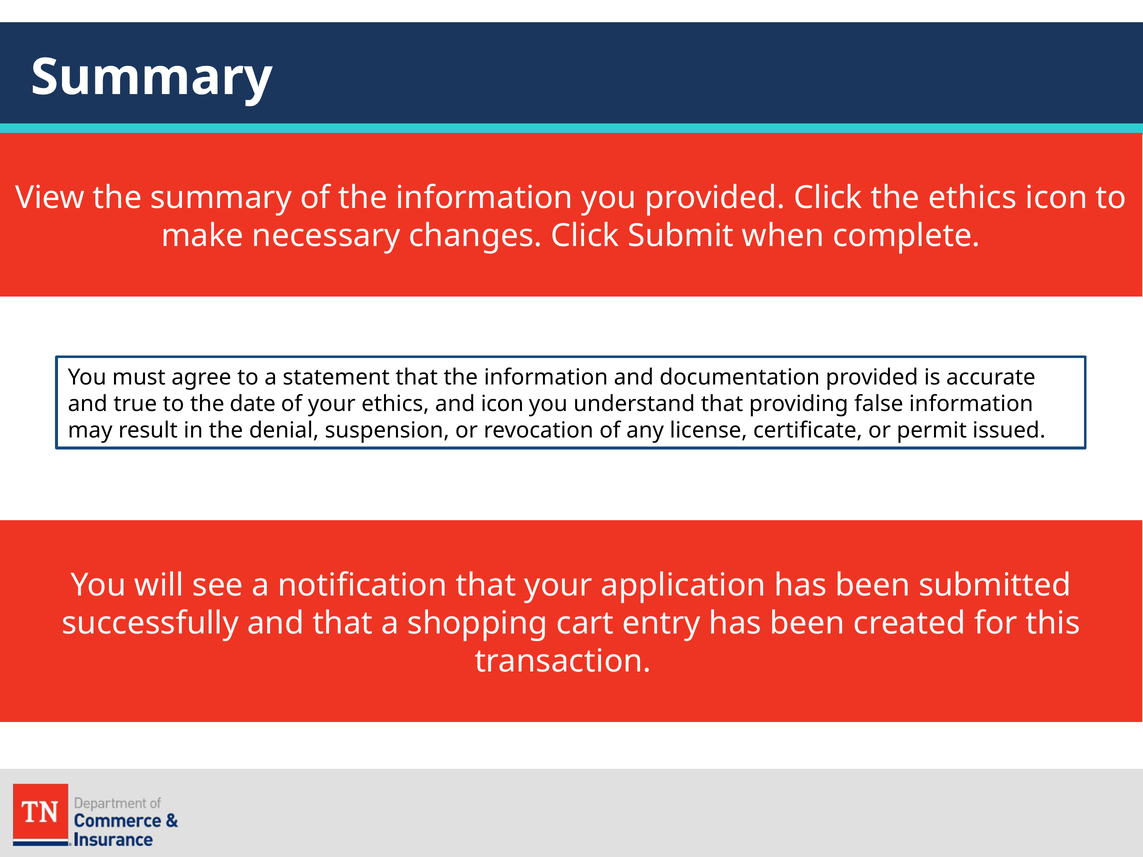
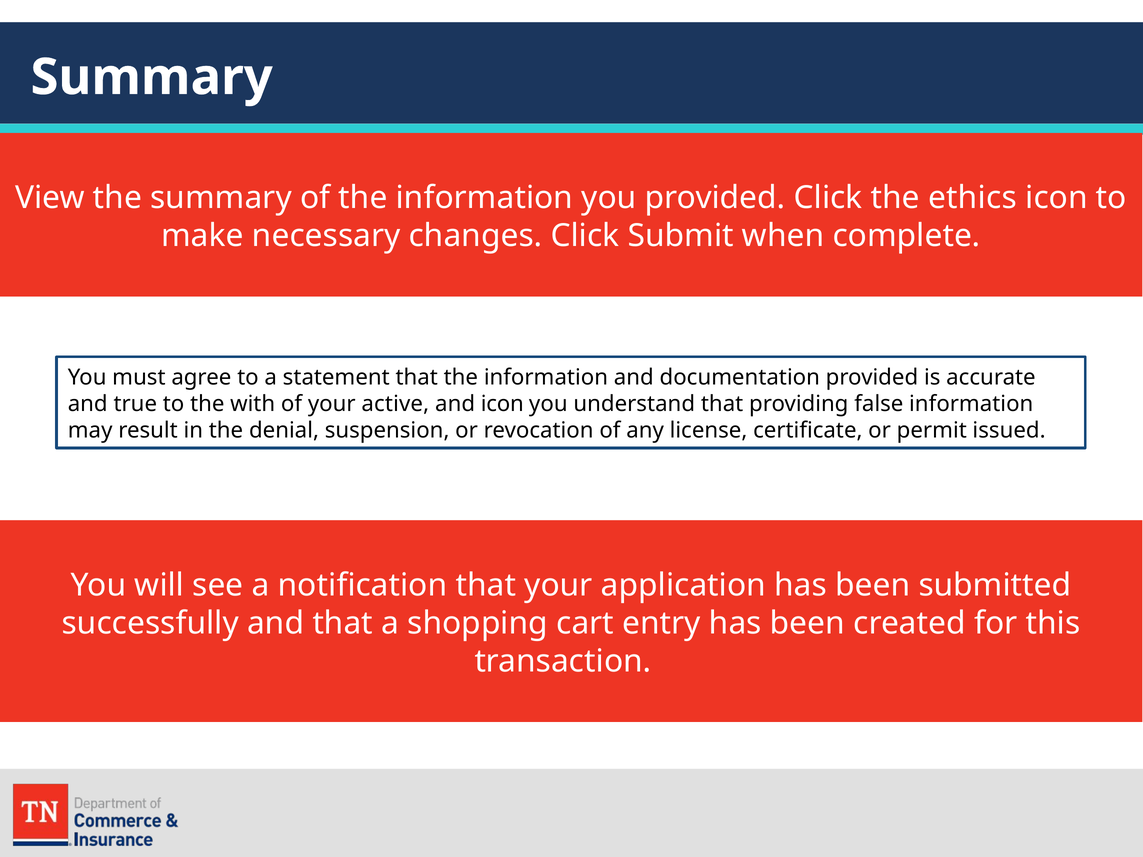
date: date -> with
your ethics: ethics -> active
